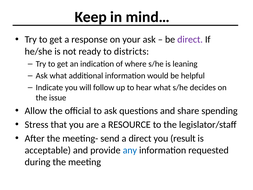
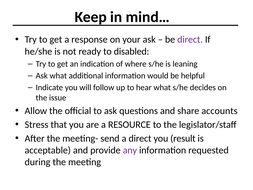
districts: districts -> disabled
spending: spending -> accounts
any colour: blue -> purple
